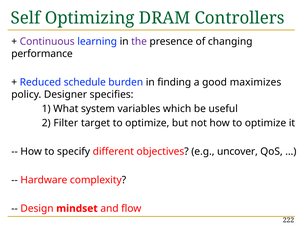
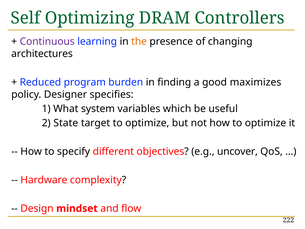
the colour: purple -> orange
performance: performance -> architectures
schedule: schedule -> program
Filter: Filter -> State
